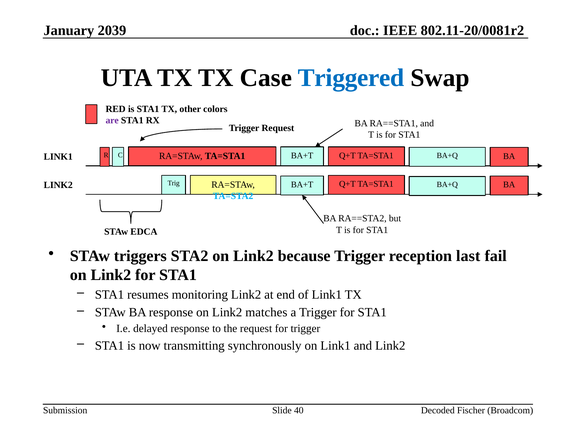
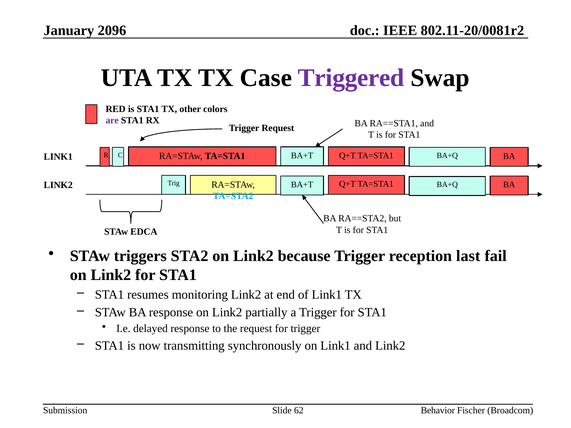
2039: 2039 -> 2096
Triggered colour: blue -> purple
matches: matches -> partially
Decoded: Decoded -> Behavior
40: 40 -> 62
